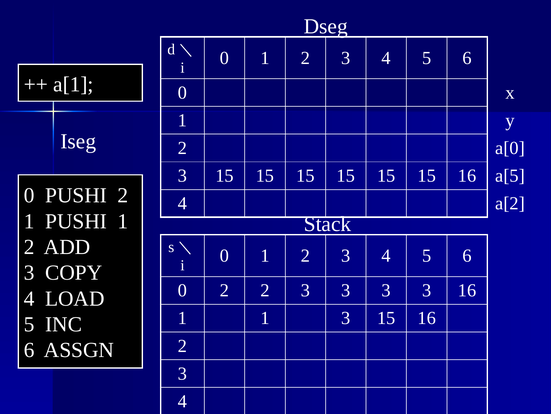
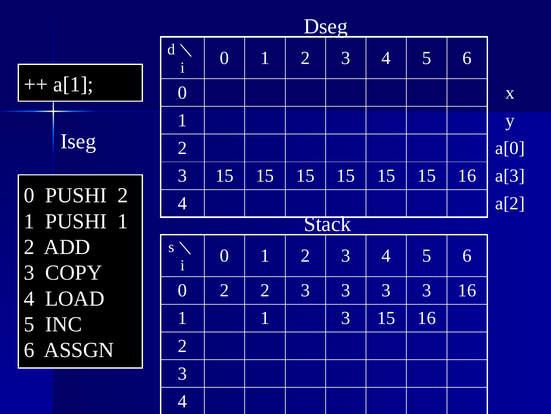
a[5: a[5 -> a[3
